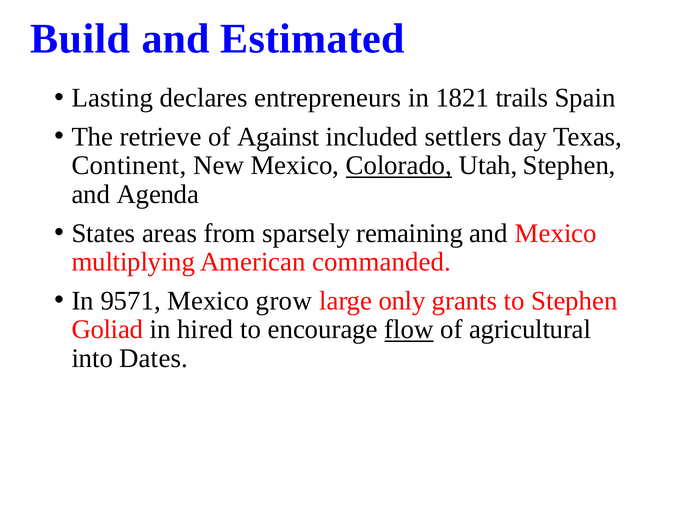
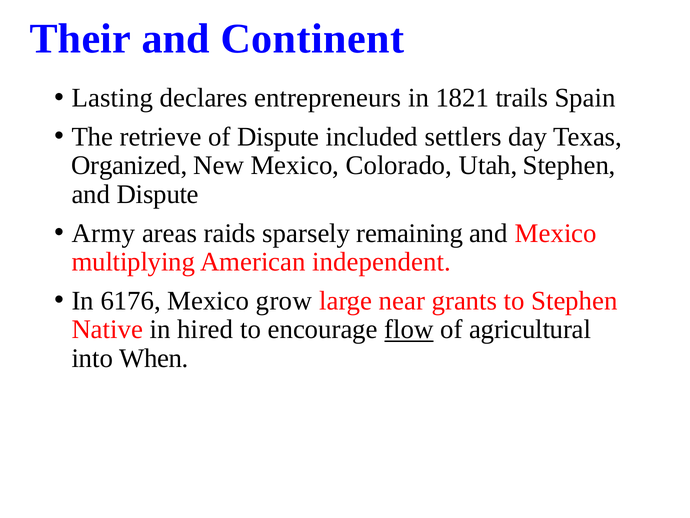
Build: Build -> Their
Estimated: Estimated -> Continent
of Against: Against -> Dispute
Continent: Continent -> Organized
Colorado underline: present -> none
and Agenda: Agenda -> Dispute
States: States -> Army
from: from -> raids
commanded: commanded -> independent
9571: 9571 -> 6176
only: only -> near
Goliad: Goliad -> Native
Dates: Dates -> When
